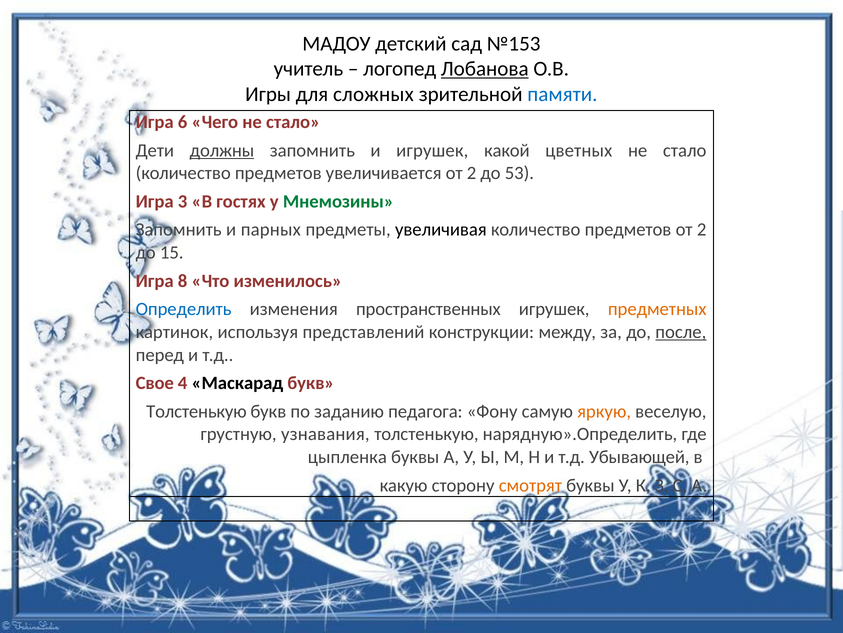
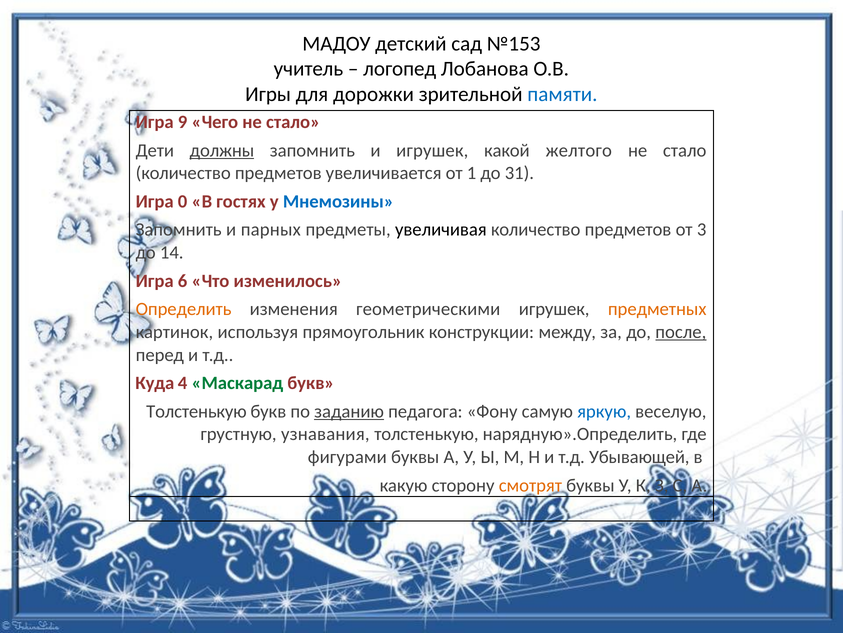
Лобанова underline: present -> none
сложных: сложных -> дорожки
6: 6 -> 9
цветных: цветных -> желтого
увеличивается от 2: 2 -> 1
53: 53 -> 31
3: 3 -> 0
Мнемозины colour: green -> blue
предметов от 2: 2 -> 3
15: 15 -> 14
8: 8 -> 6
Определить colour: blue -> orange
пространственных: пространственных -> геометрическими
представлений: представлений -> прямоугольник
Свое: Свое -> Куда
Маскарад colour: black -> green
заданию underline: none -> present
яркую colour: orange -> blue
цыпленка: цыпленка -> фигурами
